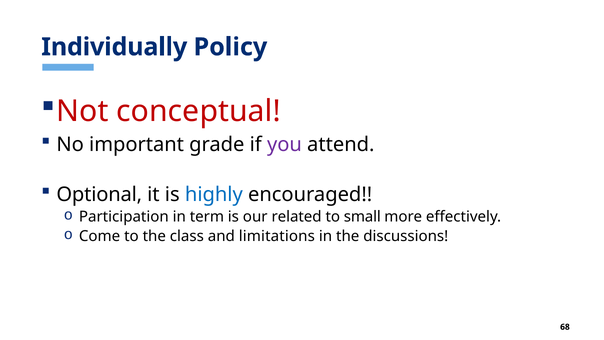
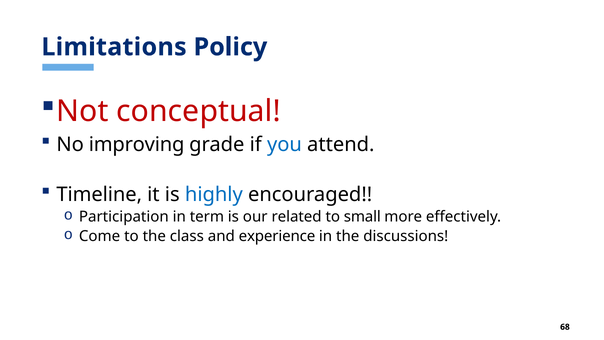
Individually: Individually -> Limitations
important: important -> improving
you colour: purple -> blue
Optional: Optional -> Timeline
limitations: limitations -> experience
